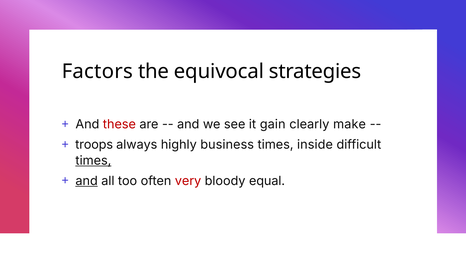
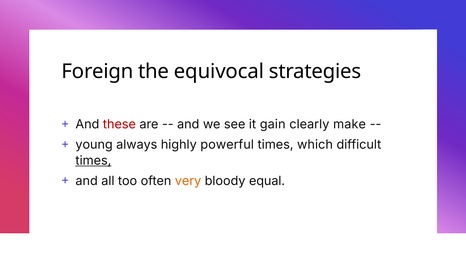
Factors: Factors -> Foreign
troops: troops -> young
business: business -> powerful
inside: inside -> which
and at (87, 181) underline: present -> none
very colour: red -> orange
